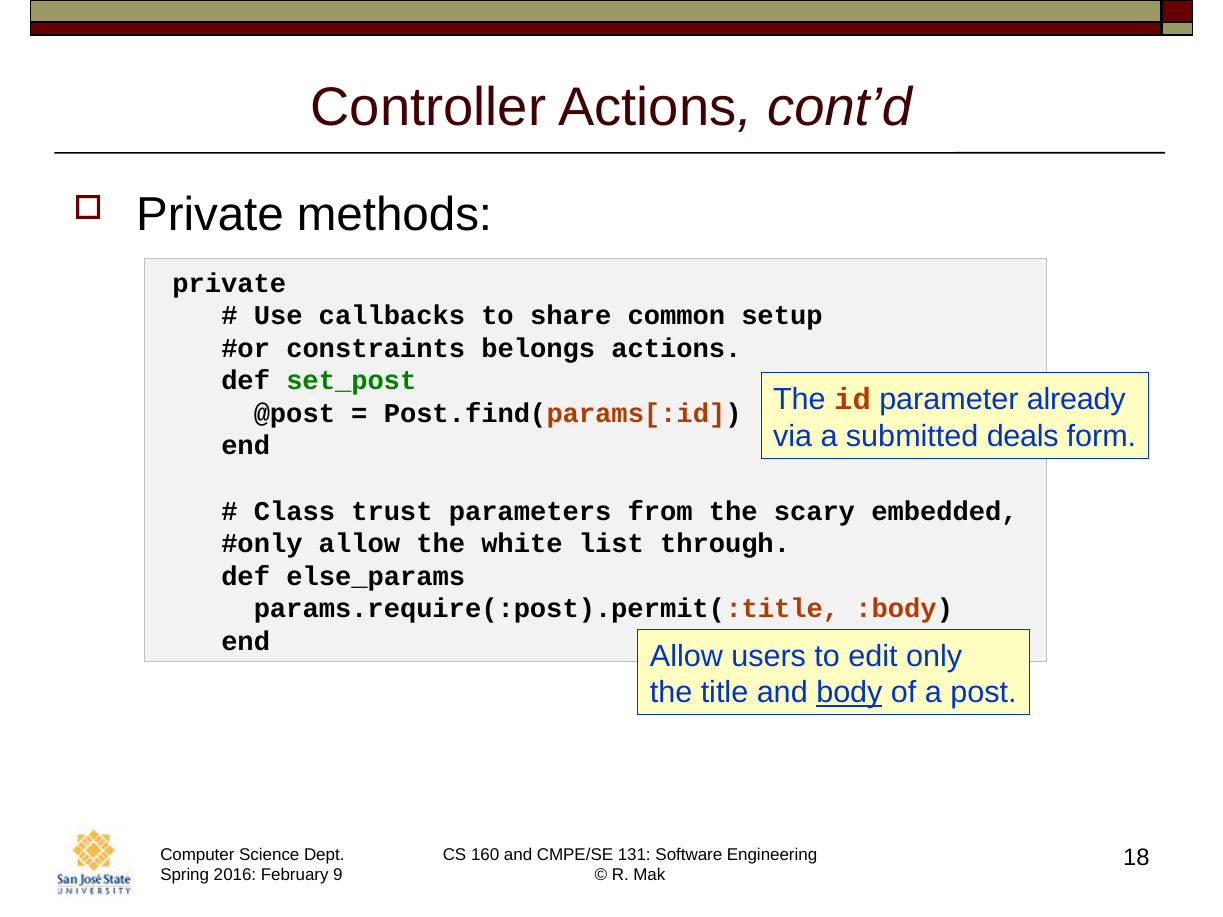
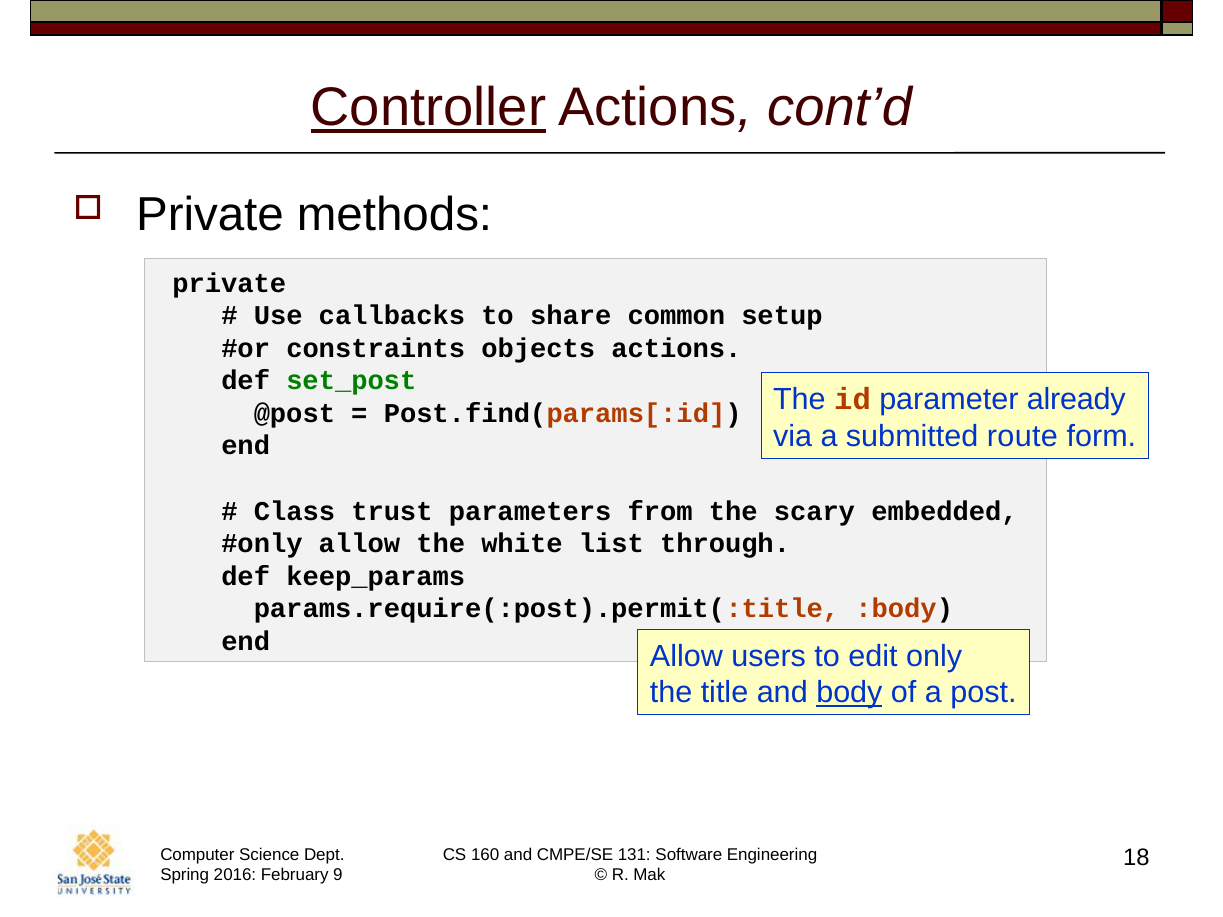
Controller underline: none -> present
belongs: belongs -> objects
deals: deals -> route
else_params: else_params -> keep_params
